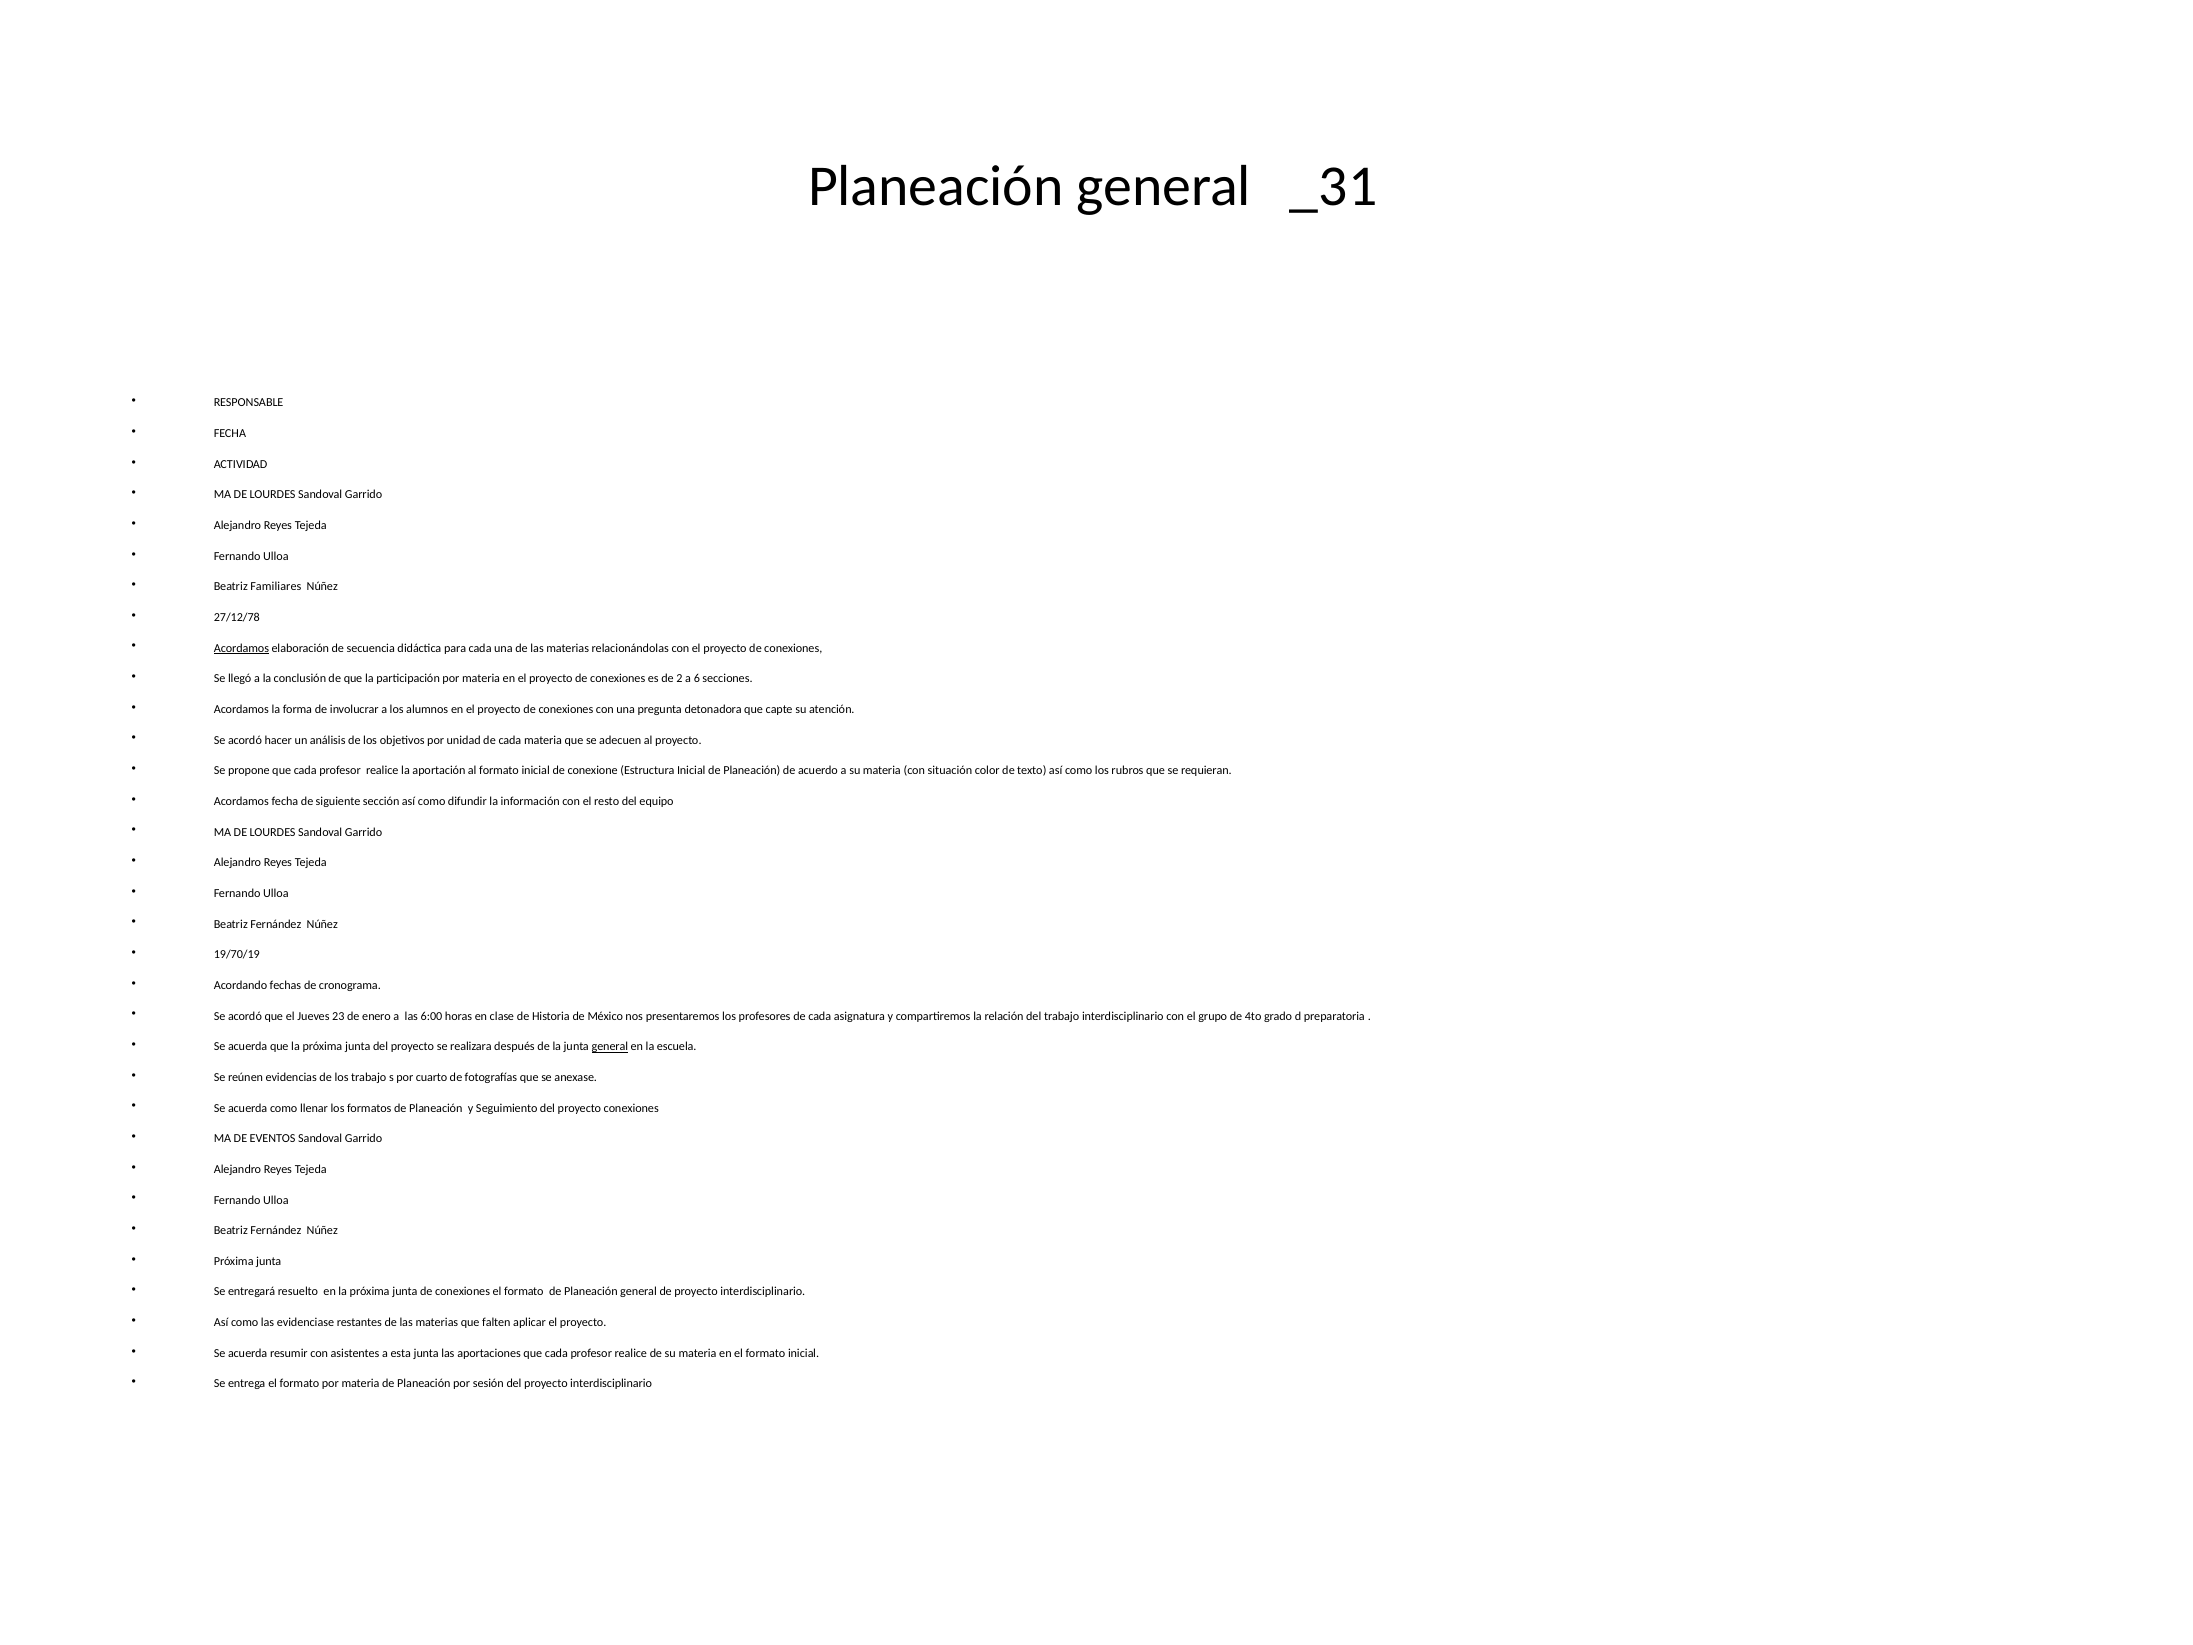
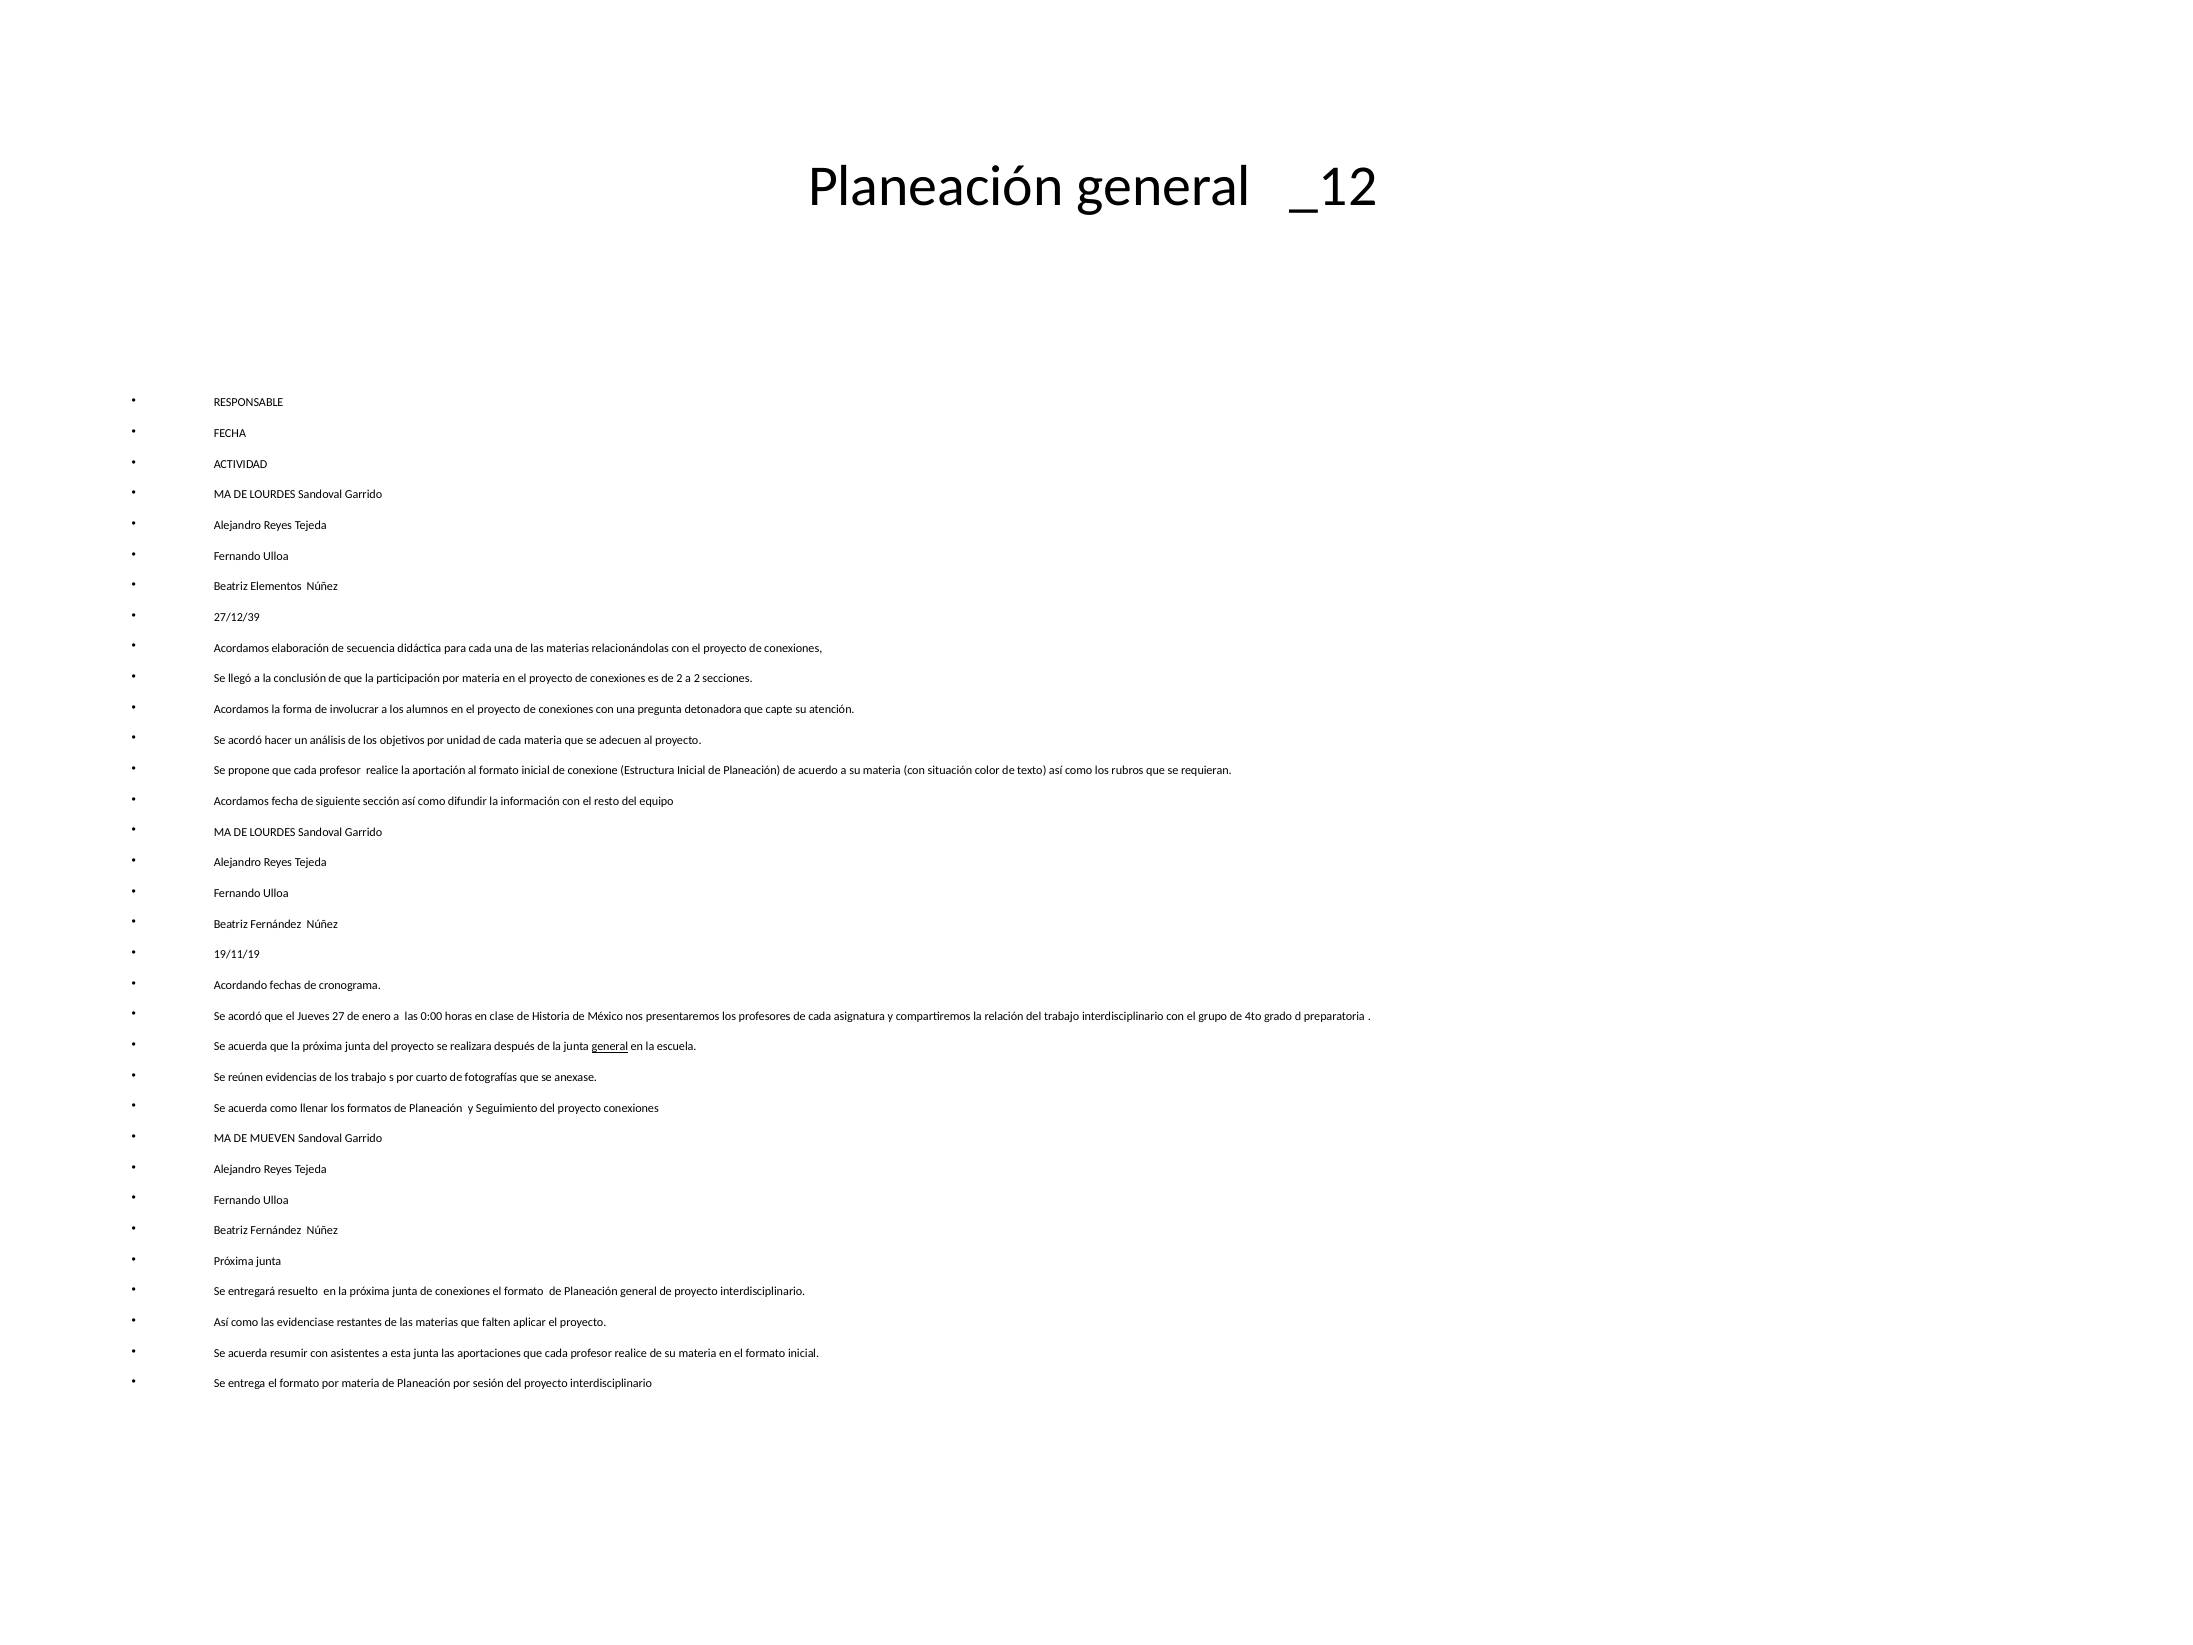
_31: _31 -> _12
Familiares: Familiares -> Elementos
27/12/78: 27/12/78 -> 27/12/39
Acordamos at (241, 648) underline: present -> none
a 6: 6 -> 2
19/70/19: 19/70/19 -> 19/11/19
23: 23 -> 27
6:00: 6:00 -> 0:00
EVENTOS: EVENTOS -> MUEVEN
